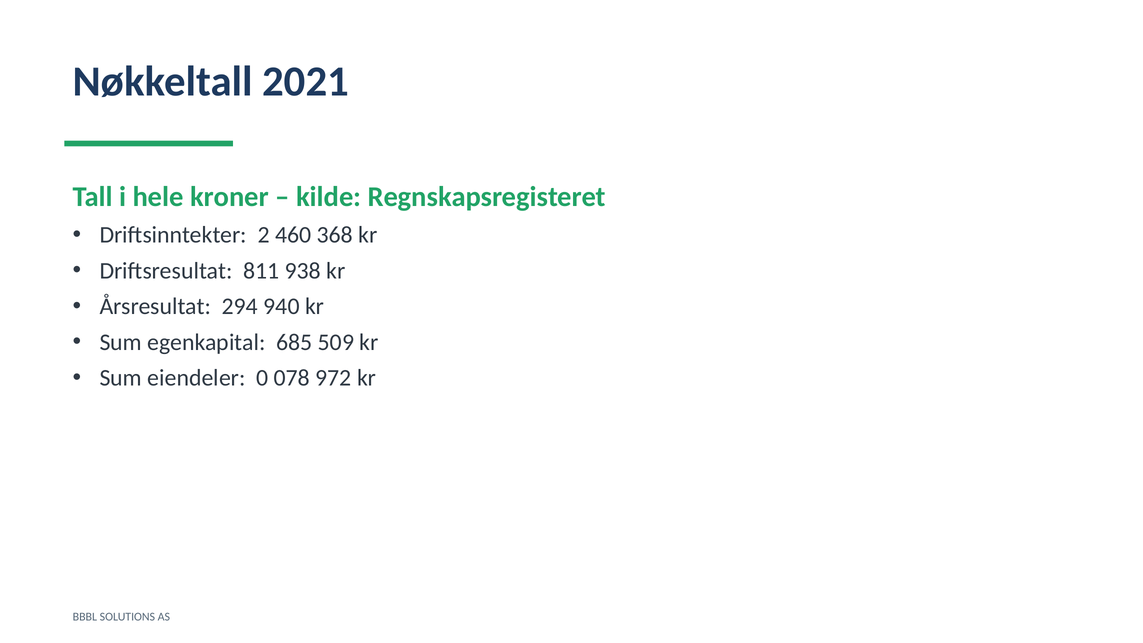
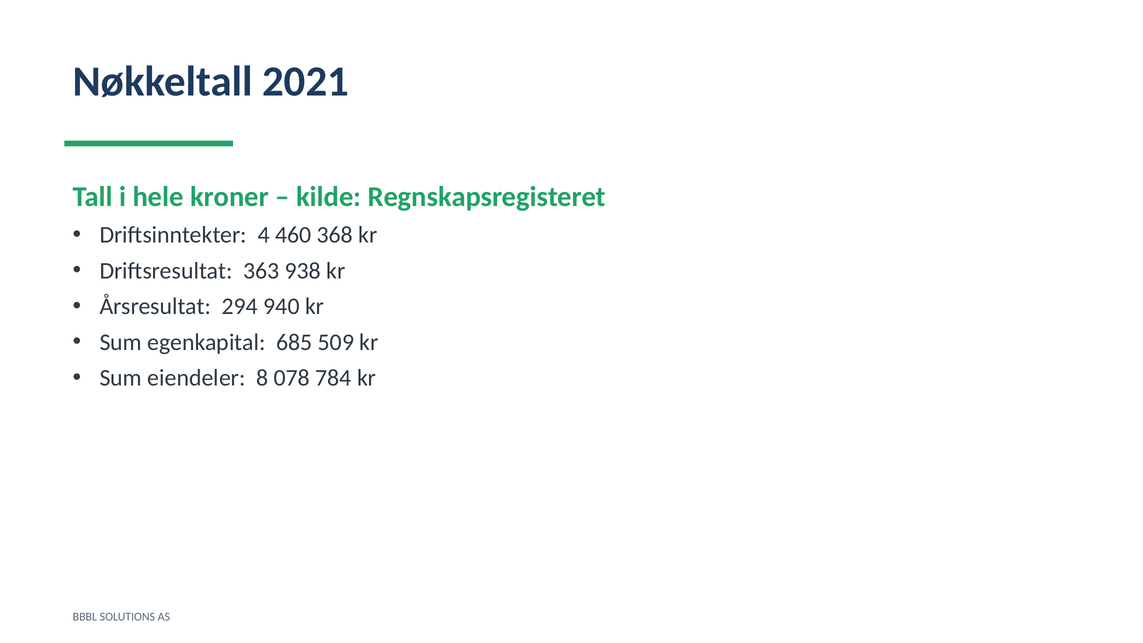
2: 2 -> 4
811: 811 -> 363
0: 0 -> 8
972: 972 -> 784
